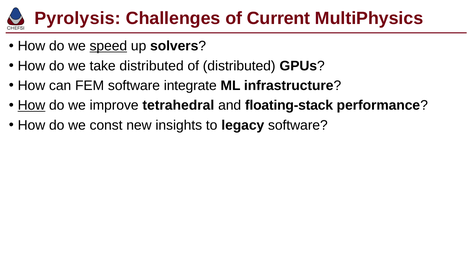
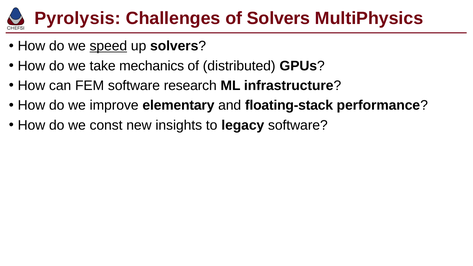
of Current: Current -> Solvers
take distributed: distributed -> mechanics
integrate: integrate -> research
How at (31, 105) underline: present -> none
tetrahedral: tetrahedral -> elementary
